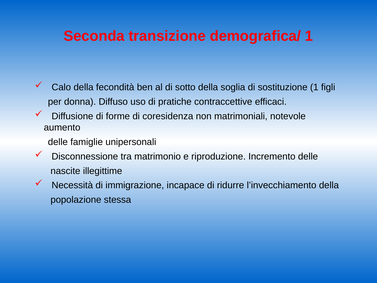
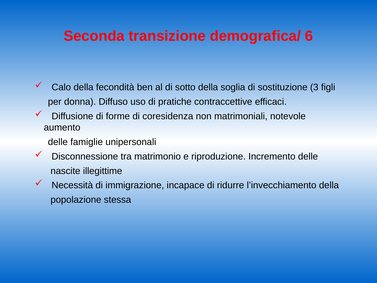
demografica/ 1: 1 -> 6
sostituzione 1: 1 -> 3
